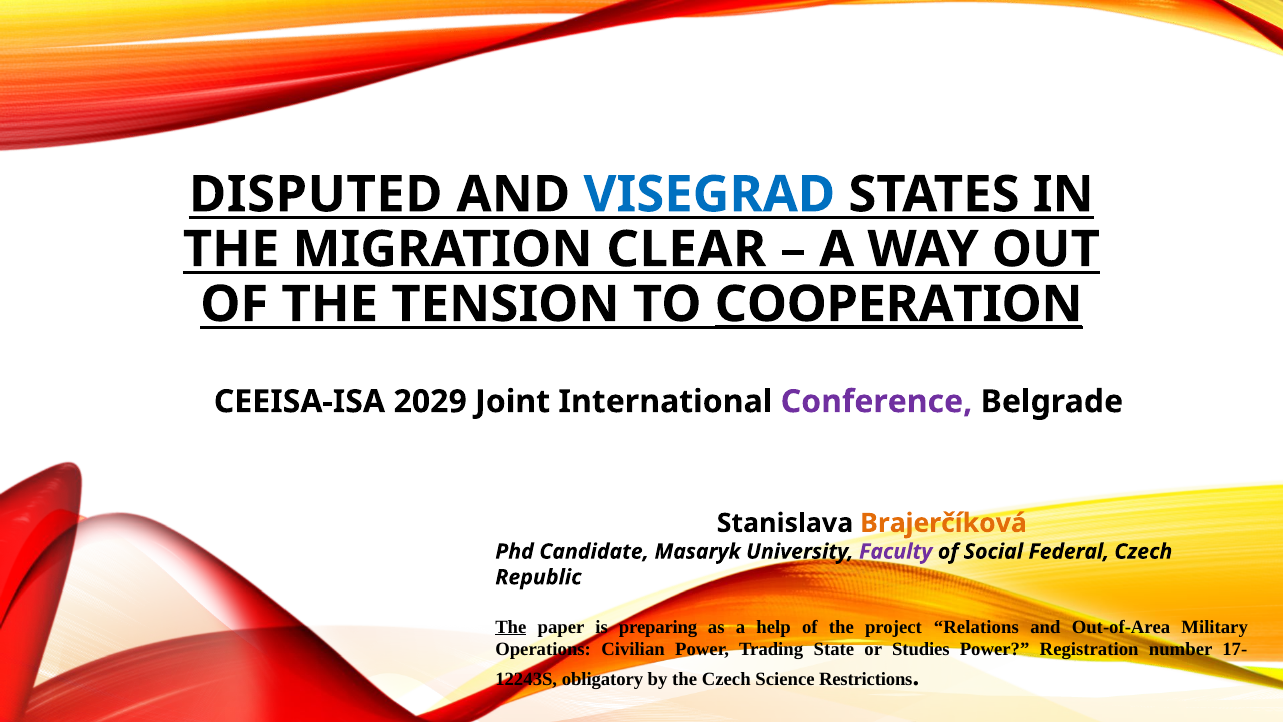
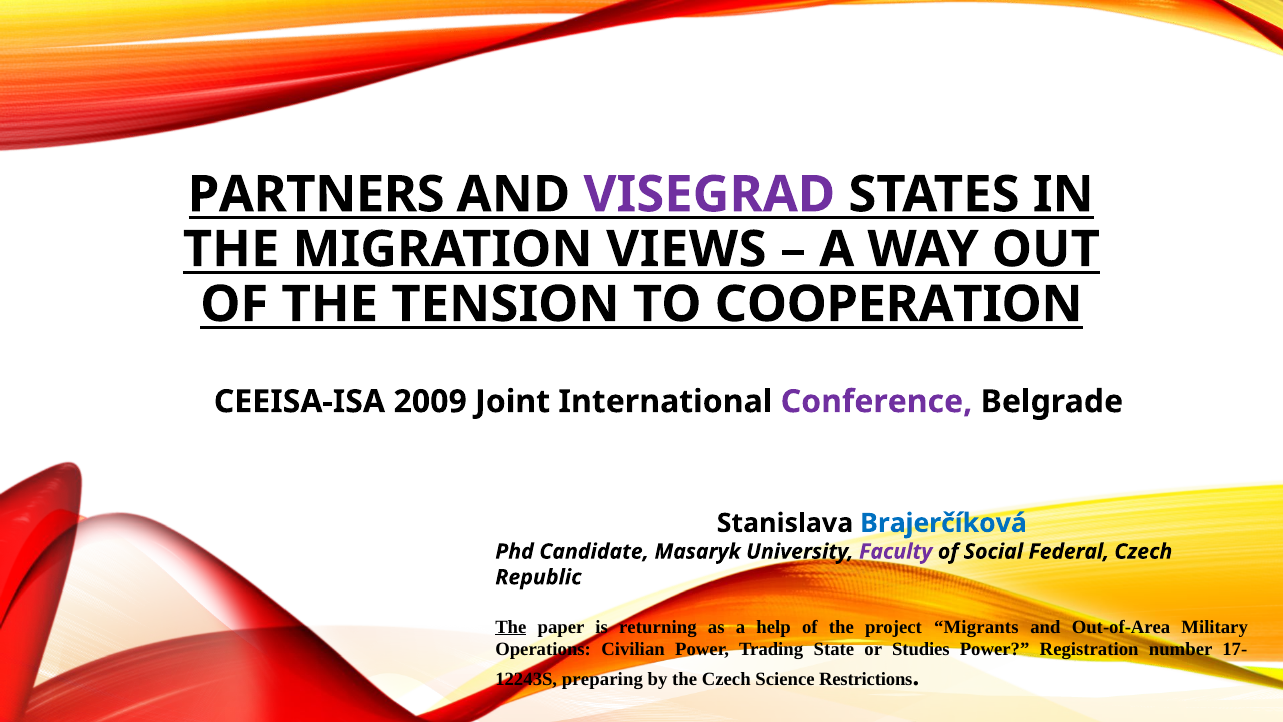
DISPUTED: DISPUTED -> PARTNERS
VISEGRAD colour: blue -> purple
CLEAR: CLEAR -> VIEWS
COOPERATION underline: present -> none
2029: 2029 -> 2009
Brajerčíková colour: orange -> blue
preparing: preparing -> returning
Relations: Relations -> Migrants
obligatory: obligatory -> preparing
